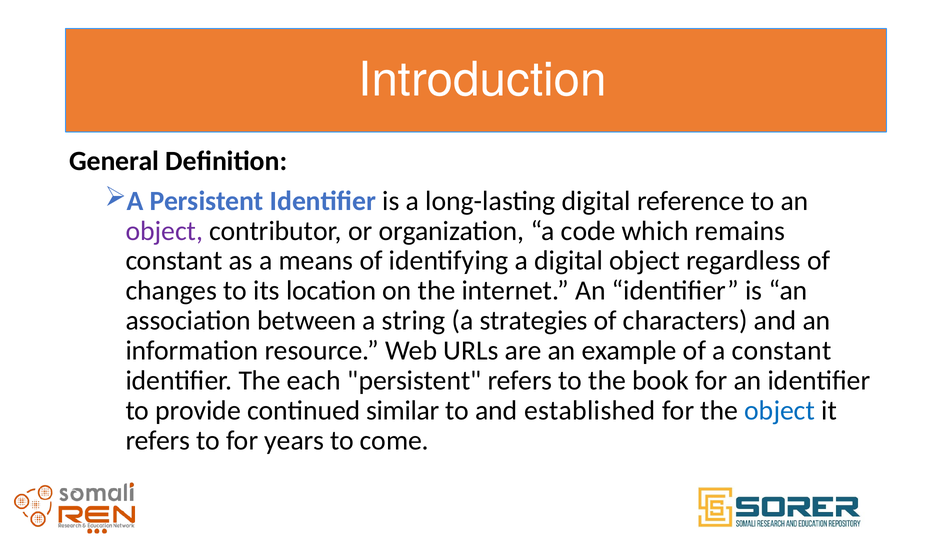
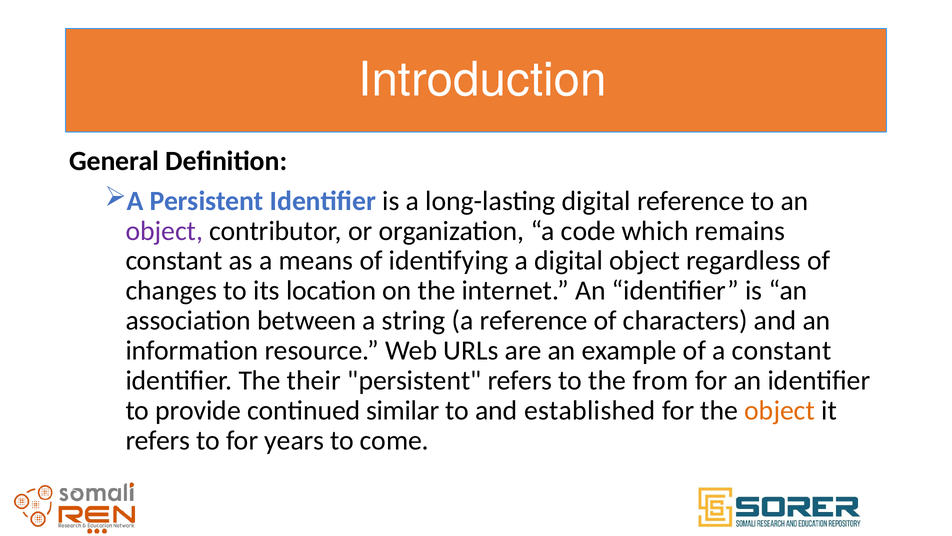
a strategies: strategies -> reference
each: each -> their
book: book -> from
object at (780, 410) colour: blue -> orange
